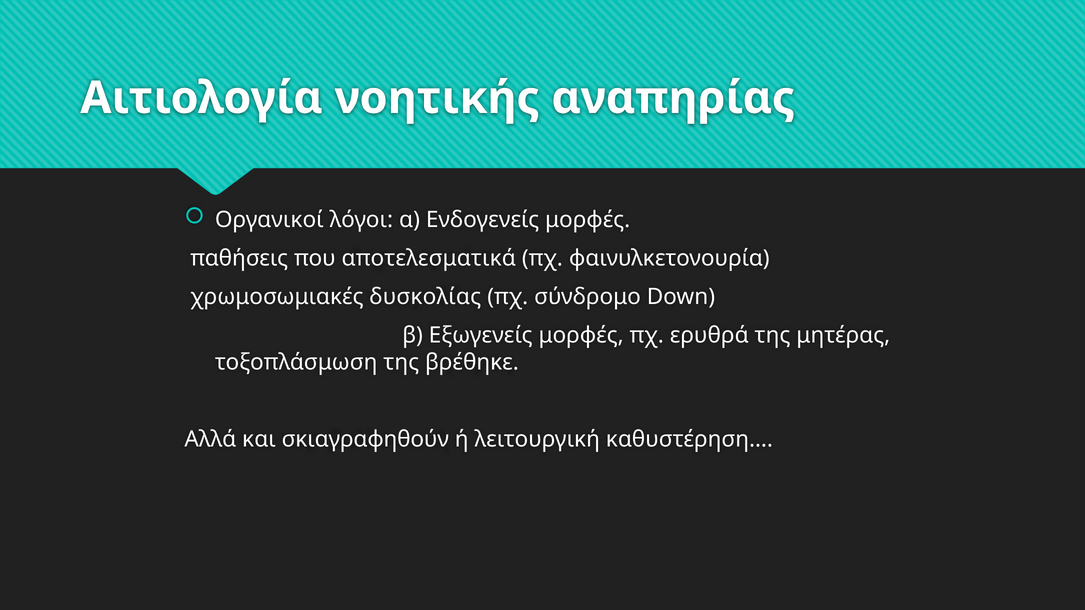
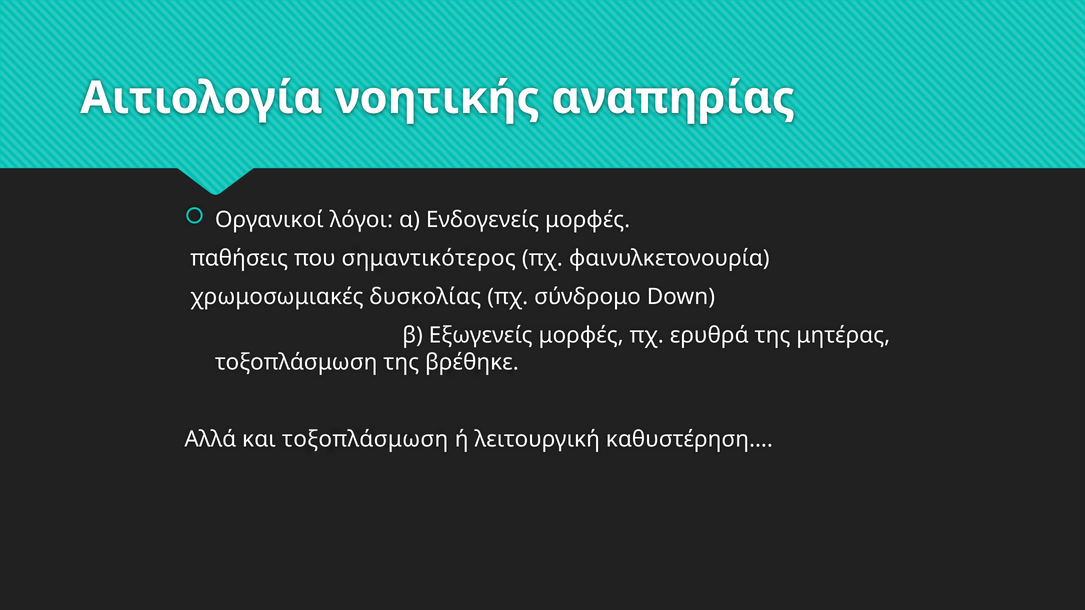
αποτελεσματικά: αποτελεσματικά -> σημαντικότερος
και σκιαγραφηθούν: σκιαγραφηθούν -> τοξοπλάσμωση
